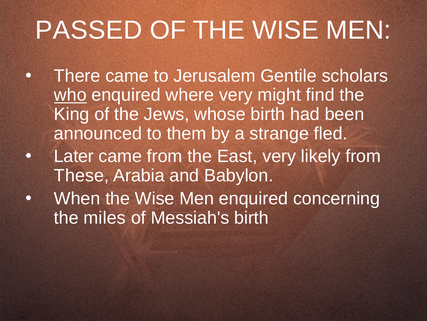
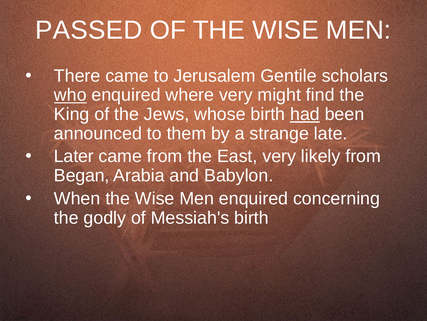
had underline: none -> present
fled: fled -> late
These: These -> Began
miles: miles -> godly
